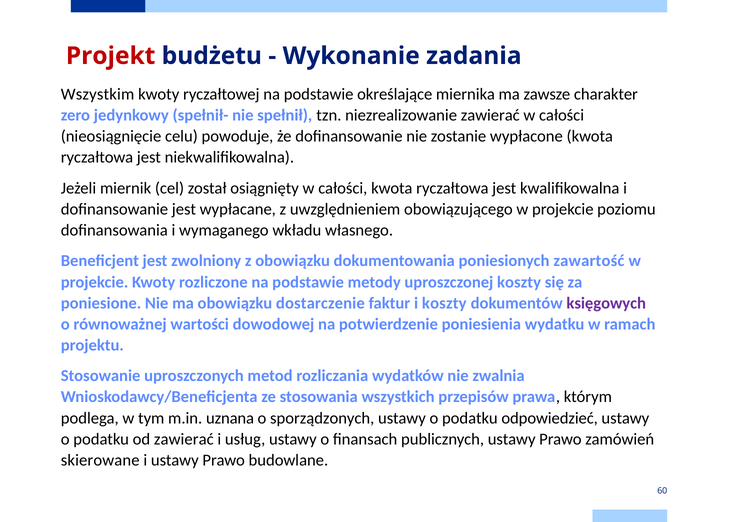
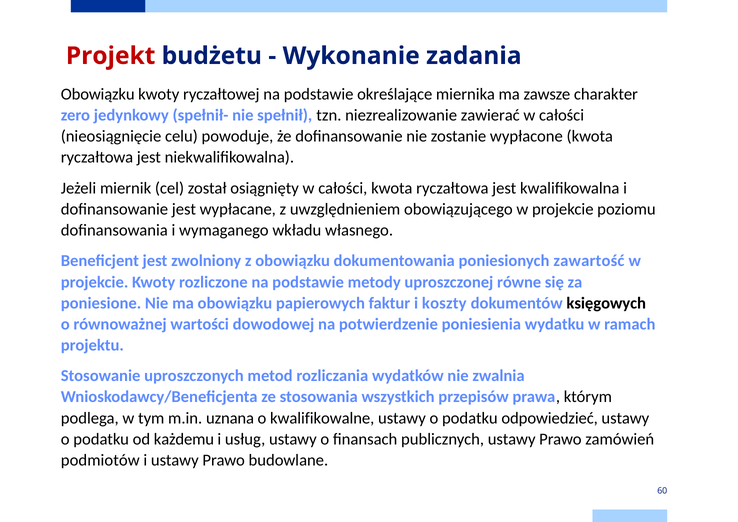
Wszystkim at (98, 94): Wszystkim -> Obowiązku
uproszczonej koszty: koszty -> równe
dostarczenie: dostarczenie -> papierowych
księgowych colour: purple -> black
sporządzonych: sporządzonych -> kwalifikowalne
od zawierać: zawierać -> każdemu
skierowane: skierowane -> podmiotów
